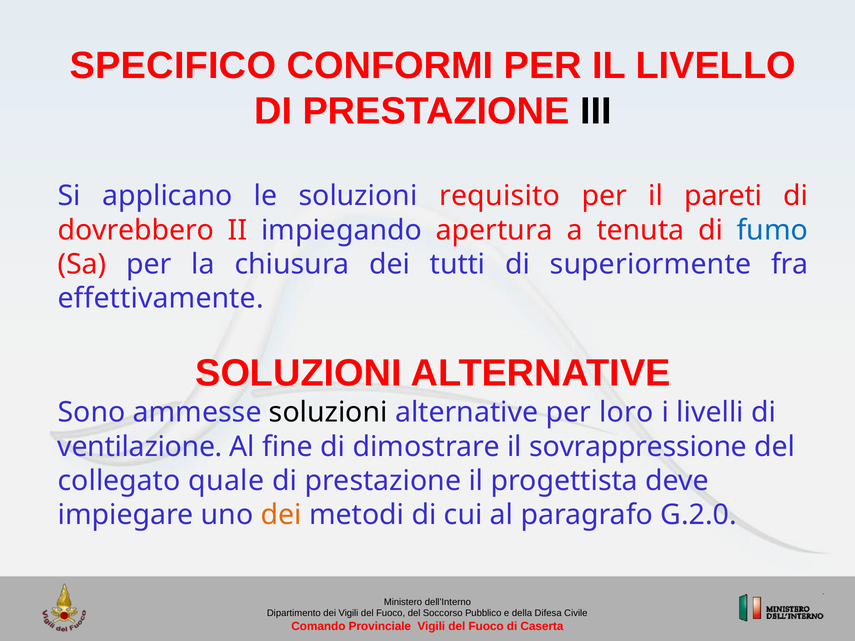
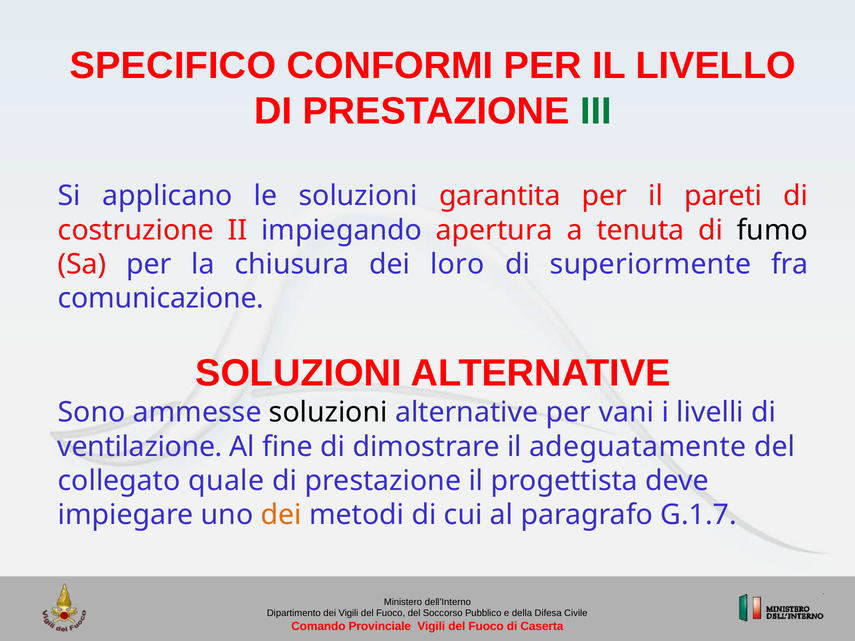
III colour: black -> green
requisito: requisito -> garantita
dovrebbero: dovrebbero -> costruzione
fumo colour: blue -> black
tutti: tutti -> loro
effettivamente: effettivamente -> comunicazione
loro: loro -> vani
sovrappressione: sovrappressione -> adeguatamente
G.2.0: G.2.0 -> G.1.7
